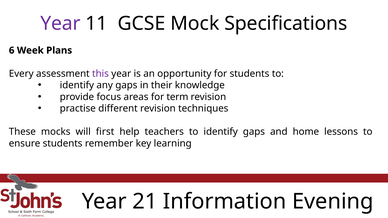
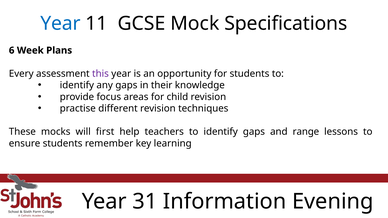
Year at (60, 24) colour: purple -> blue
term: term -> child
home: home -> range
21: 21 -> 31
